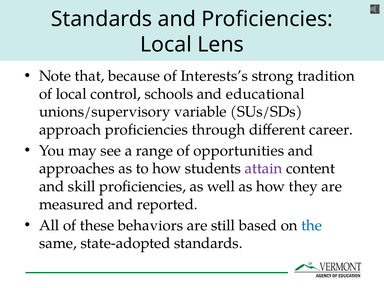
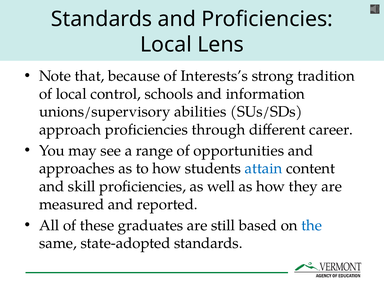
educational: educational -> information
variable: variable -> abilities
attain colour: purple -> blue
behaviors: behaviors -> graduates
